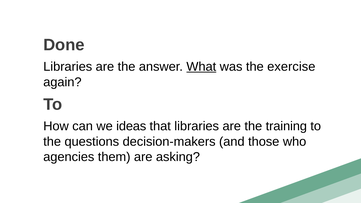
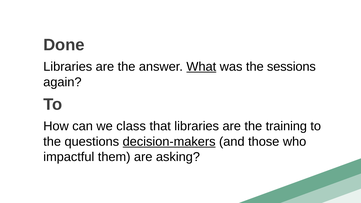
exercise: exercise -> sessions
ideas: ideas -> class
decision-makers underline: none -> present
agencies: agencies -> impactful
